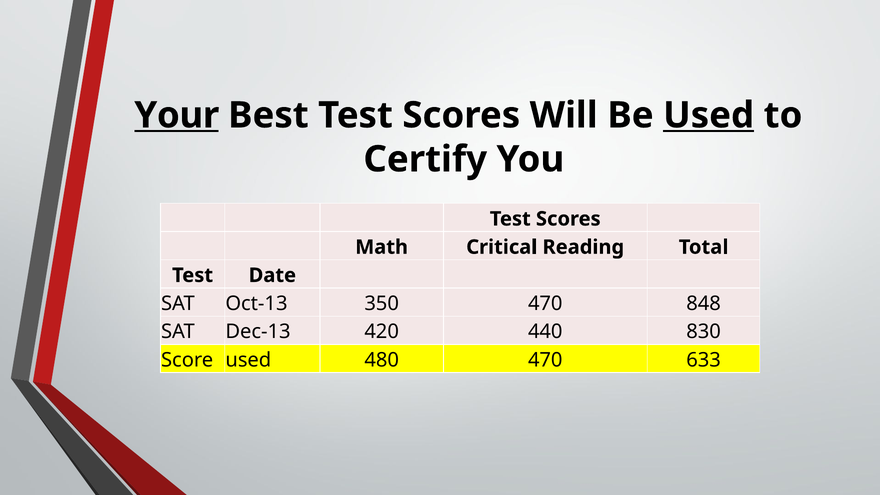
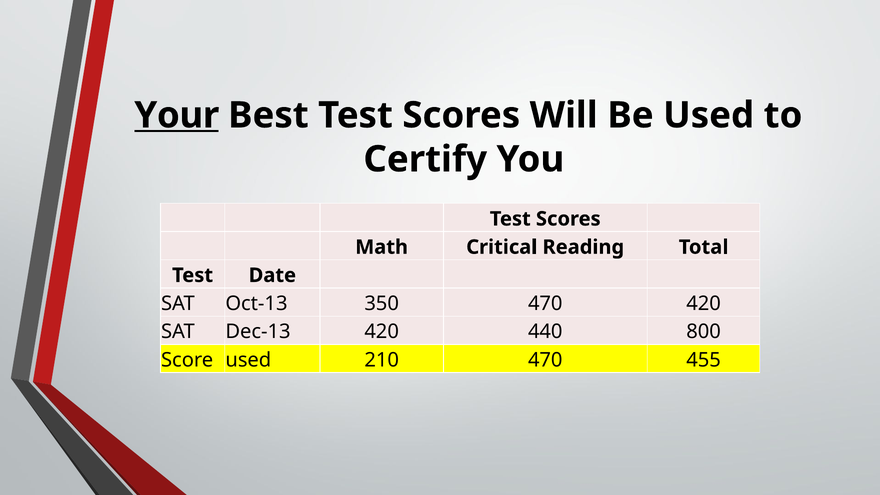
Used at (709, 115) underline: present -> none
470 848: 848 -> 420
830: 830 -> 800
480: 480 -> 210
633: 633 -> 455
